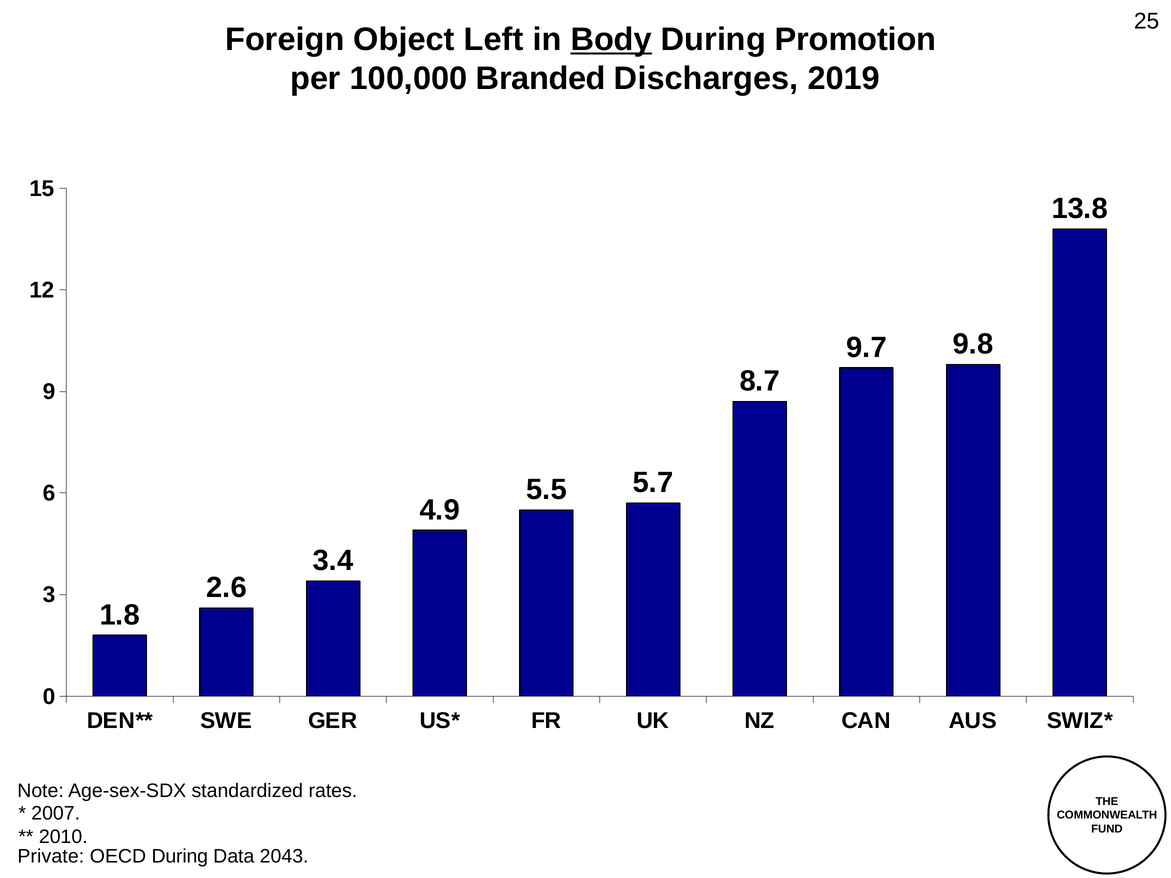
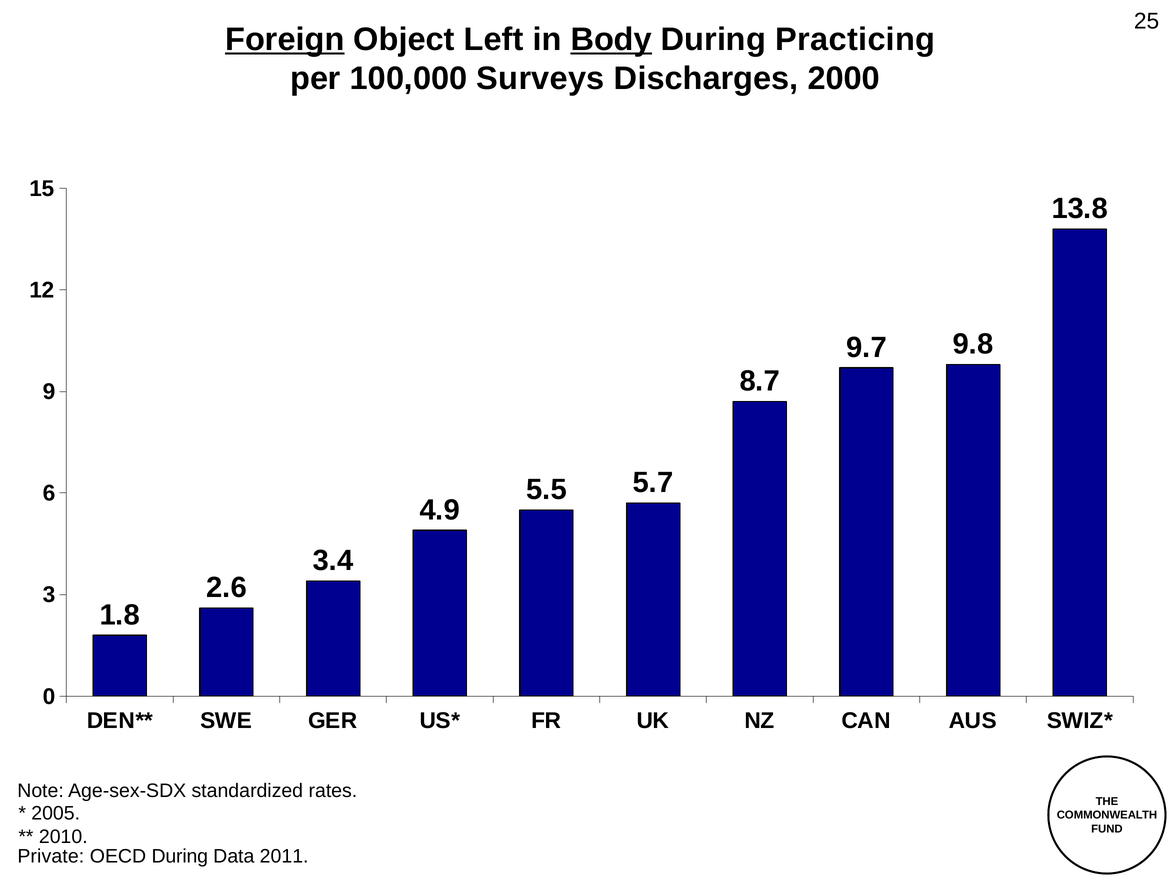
Foreign underline: none -> present
Promotion: Promotion -> Practicing
Branded: Branded -> Surveys
2019: 2019 -> 2000
2007: 2007 -> 2005
2043: 2043 -> 2011
